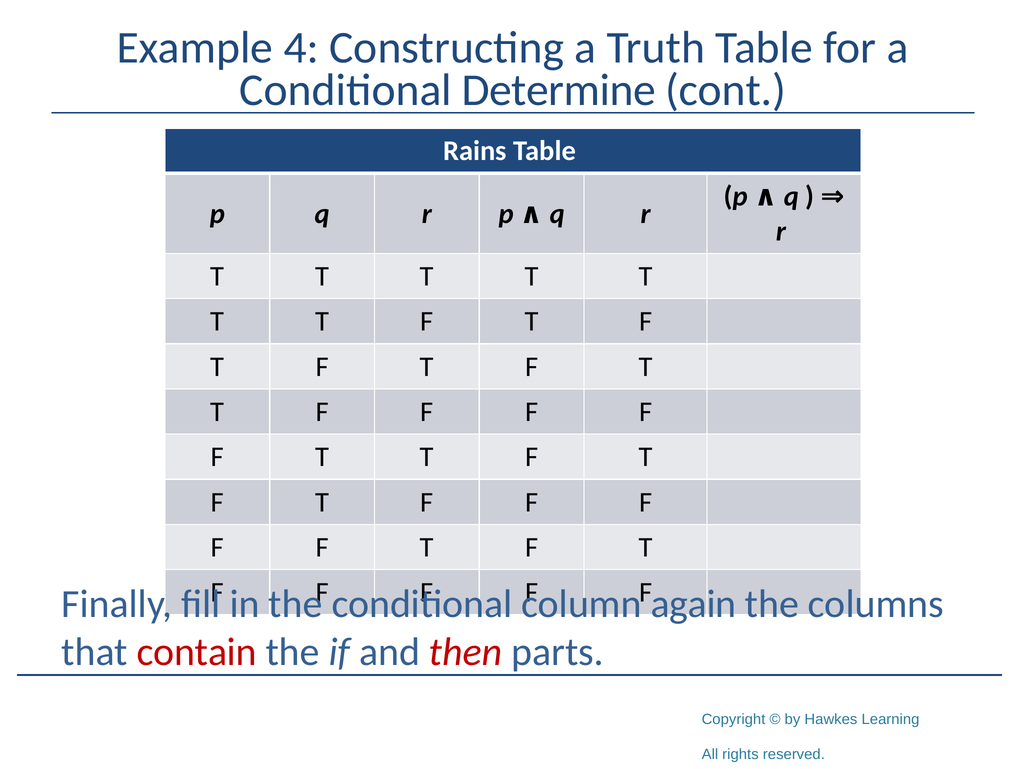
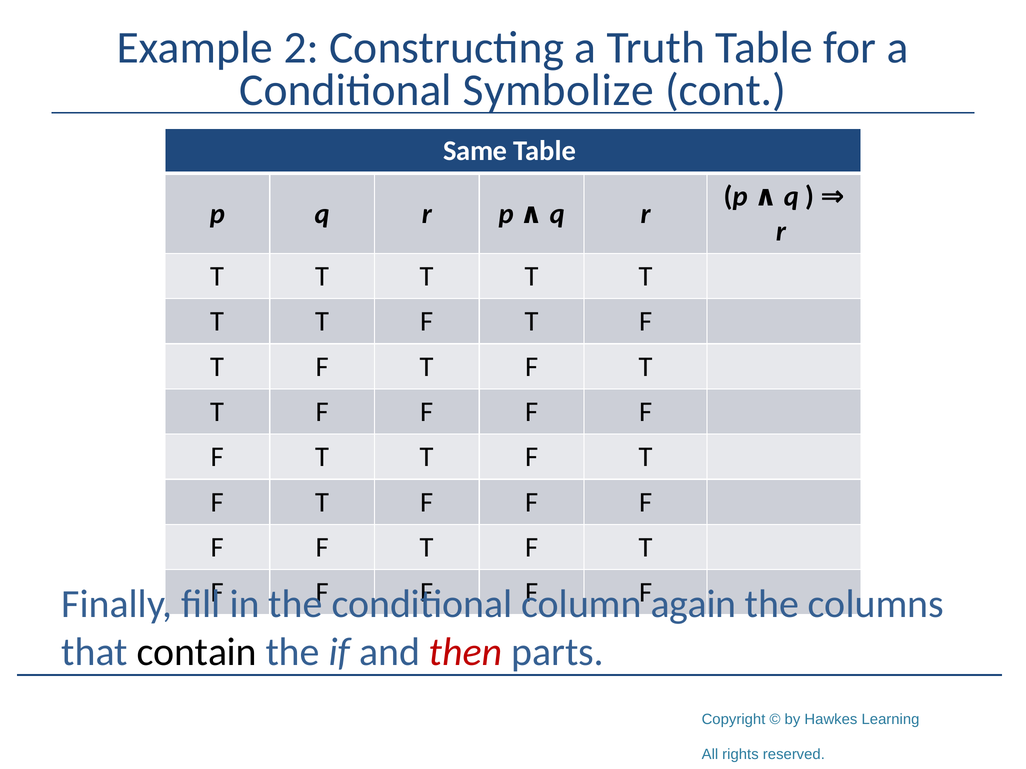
4: 4 -> 2
Determine: Determine -> Symbolize
Rains: Rains -> Same
contain colour: red -> black
